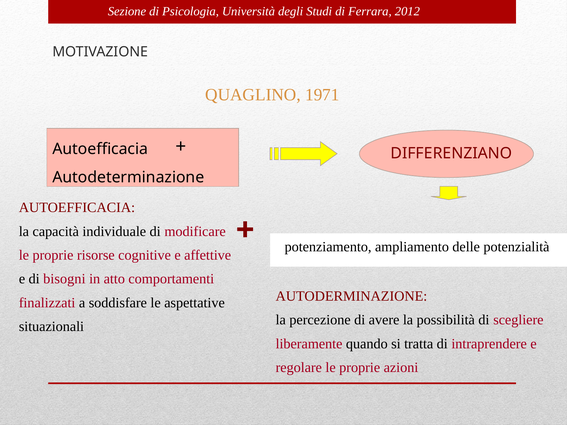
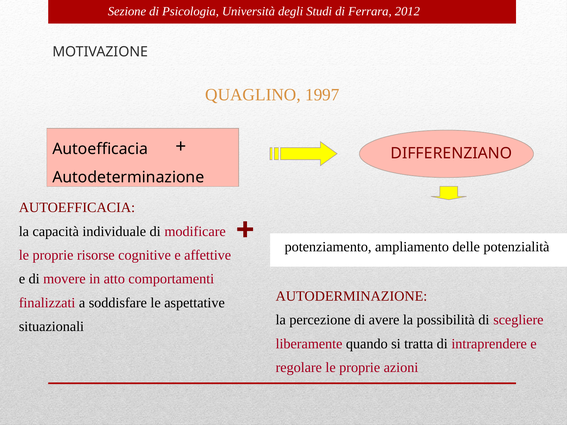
1971: 1971 -> 1997
bisogni: bisogni -> movere
